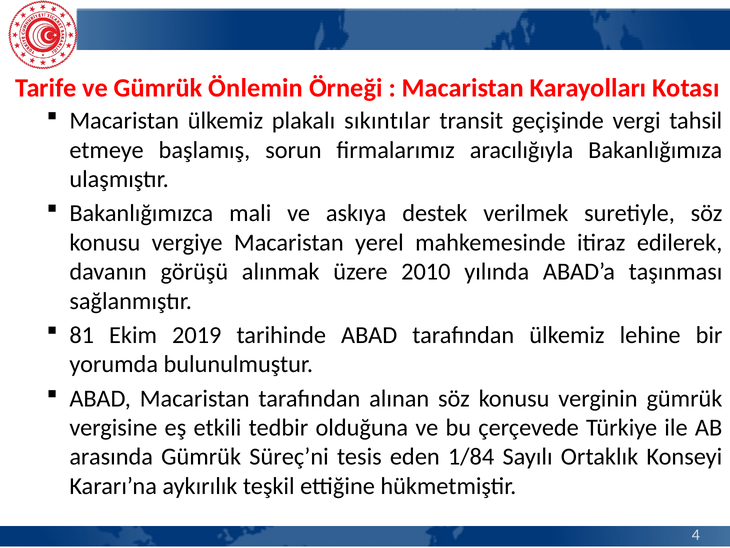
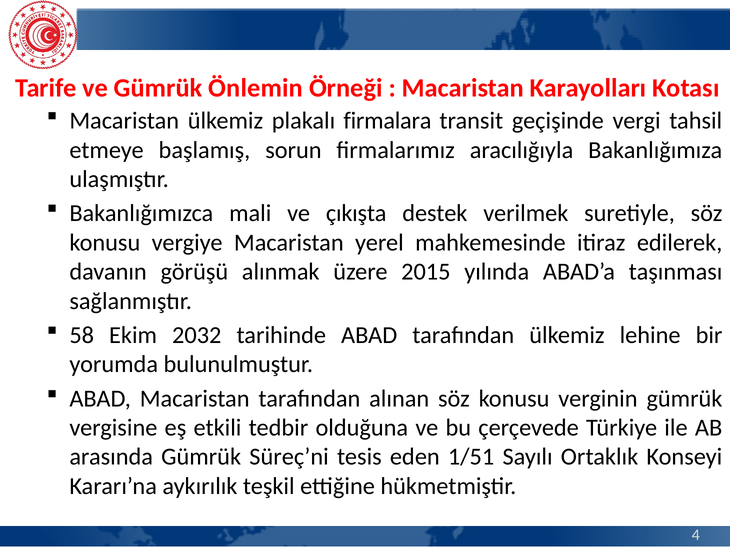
sıkıntılar: sıkıntılar -> firmalara
askıya: askıya -> çıkışta
2010: 2010 -> 2015
81: 81 -> 58
2019: 2019 -> 2032
1/84: 1/84 -> 1/51
